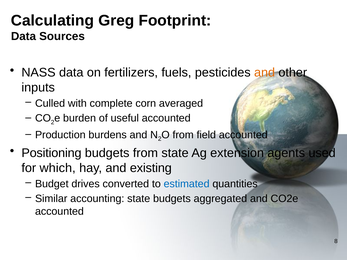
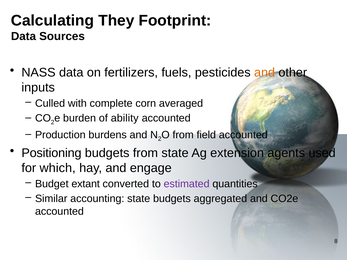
Greg: Greg -> They
useful: useful -> ability
existing: existing -> engage
drives: drives -> extant
estimated colour: blue -> purple
